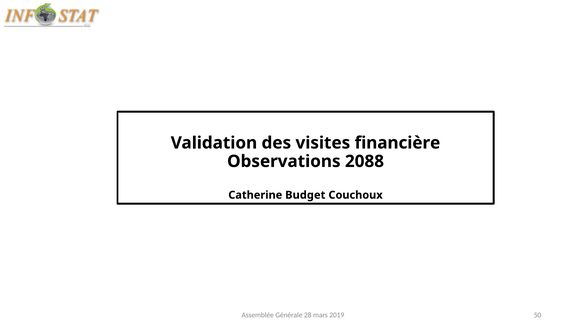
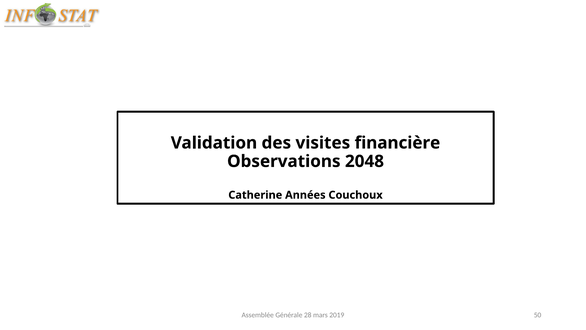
2088: 2088 -> 2048
Budget: Budget -> Années
